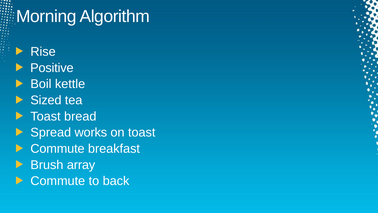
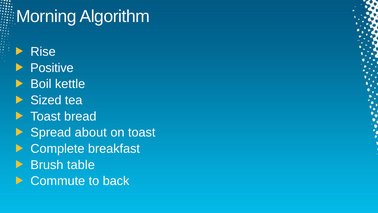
works: works -> about
Commute at (57, 149): Commute -> Complete
array: array -> table
